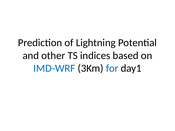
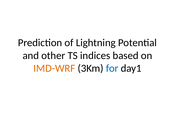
IMD-WRF colour: blue -> orange
